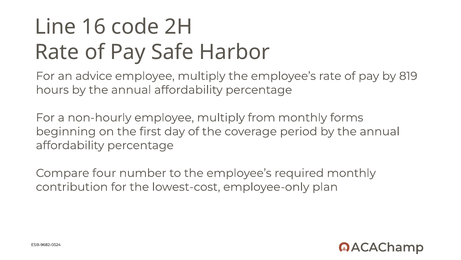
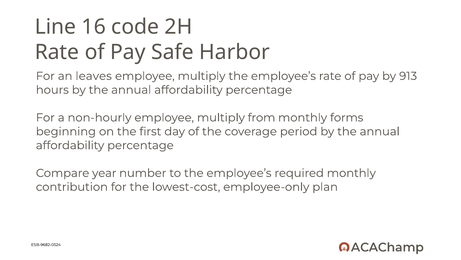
advice: advice -> leaves
819: 819 -> 913
four: four -> year
